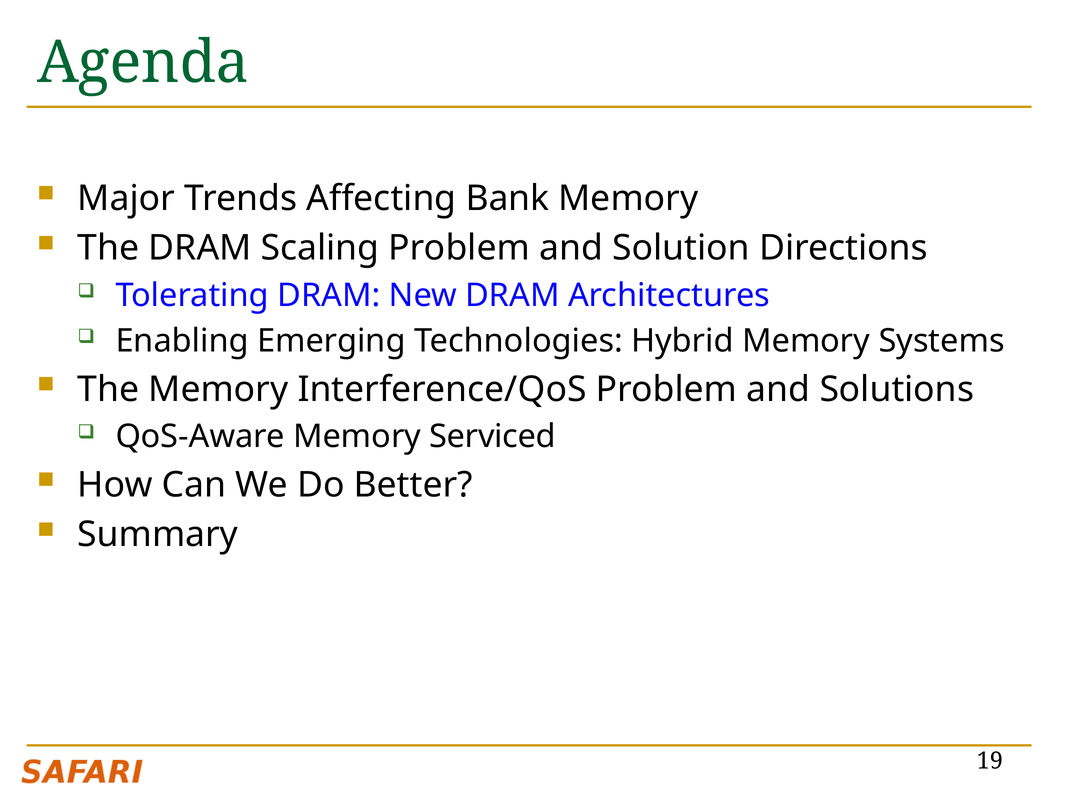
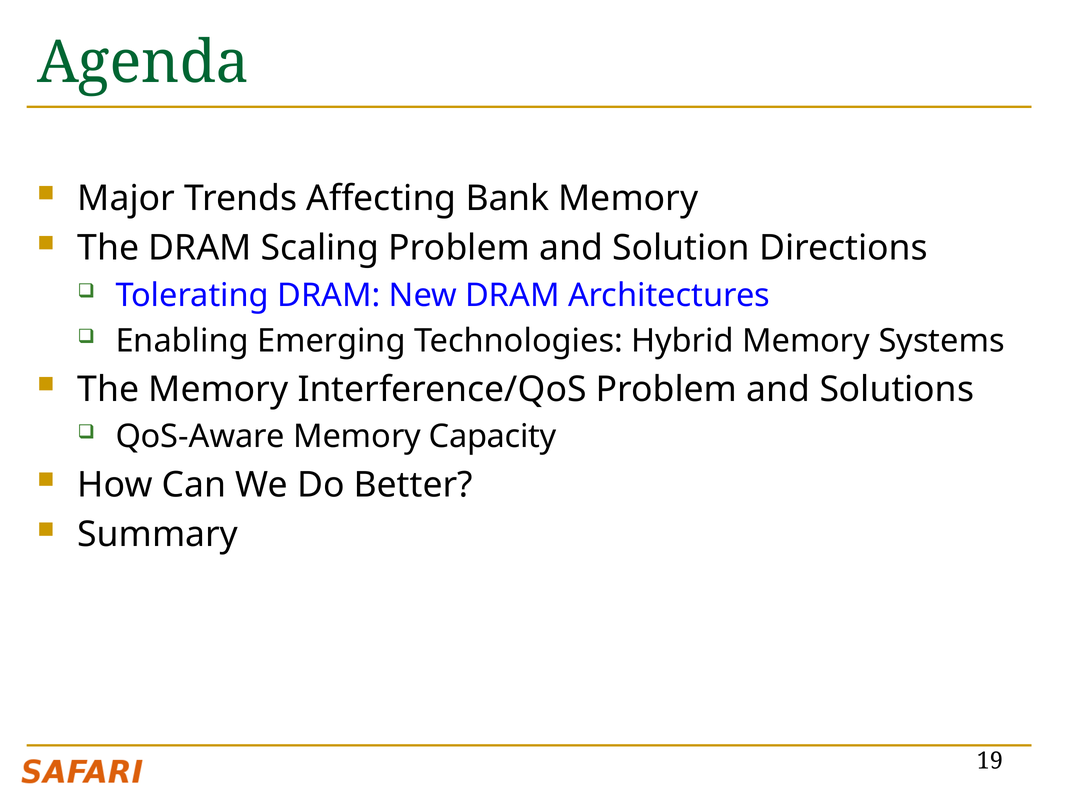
Serviced: Serviced -> Capacity
